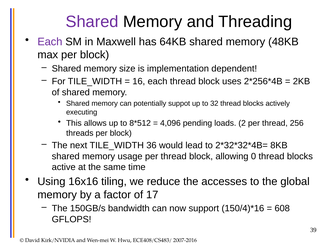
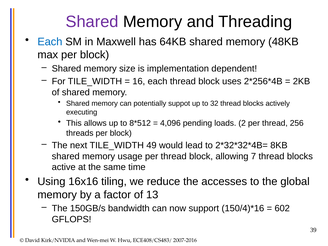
Each at (50, 42) colour: purple -> blue
36: 36 -> 49
0: 0 -> 7
17: 17 -> 13
608: 608 -> 602
